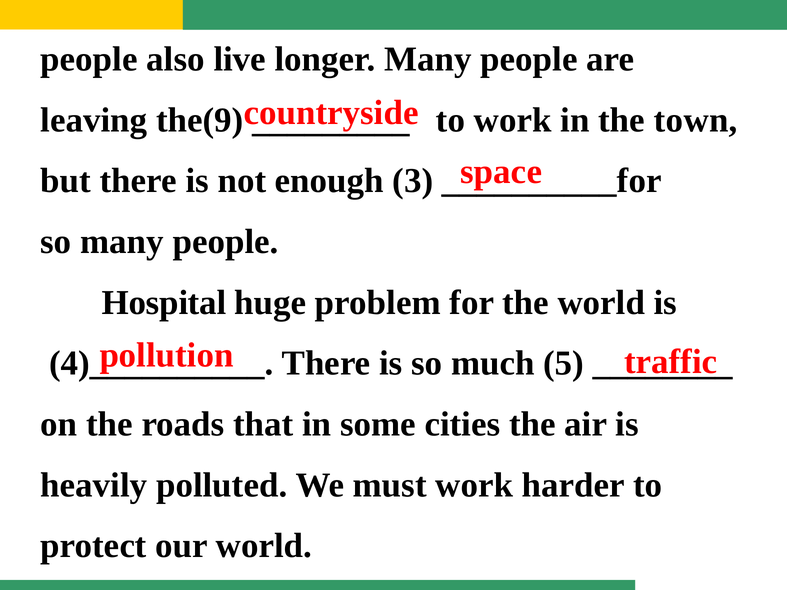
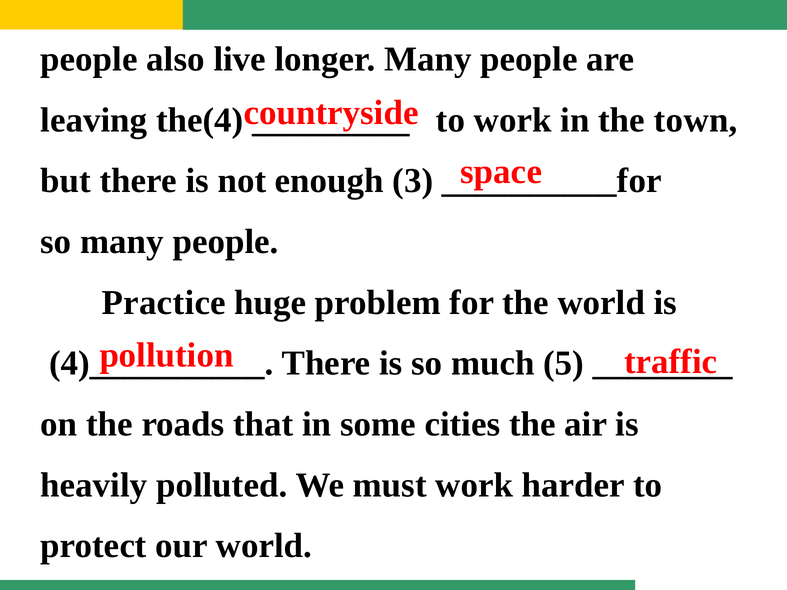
the(9: the(9 -> the(4
Hospital: Hospital -> Practice
